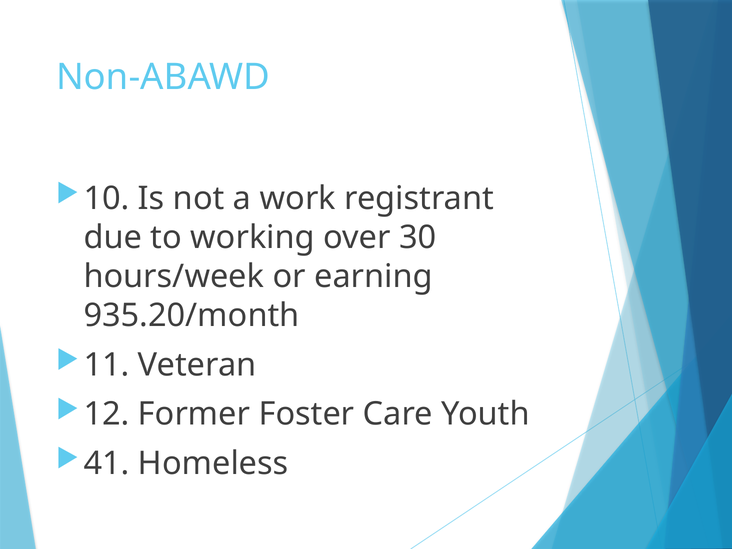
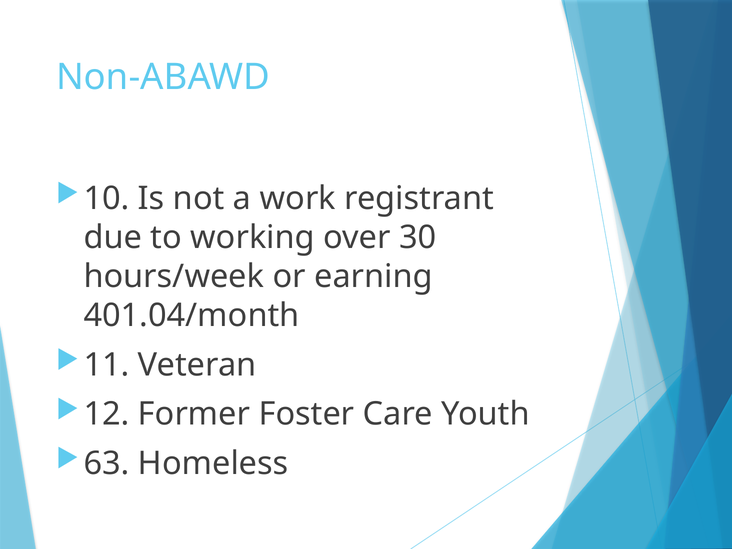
935.20/month: 935.20/month -> 401.04/month
41: 41 -> 63
